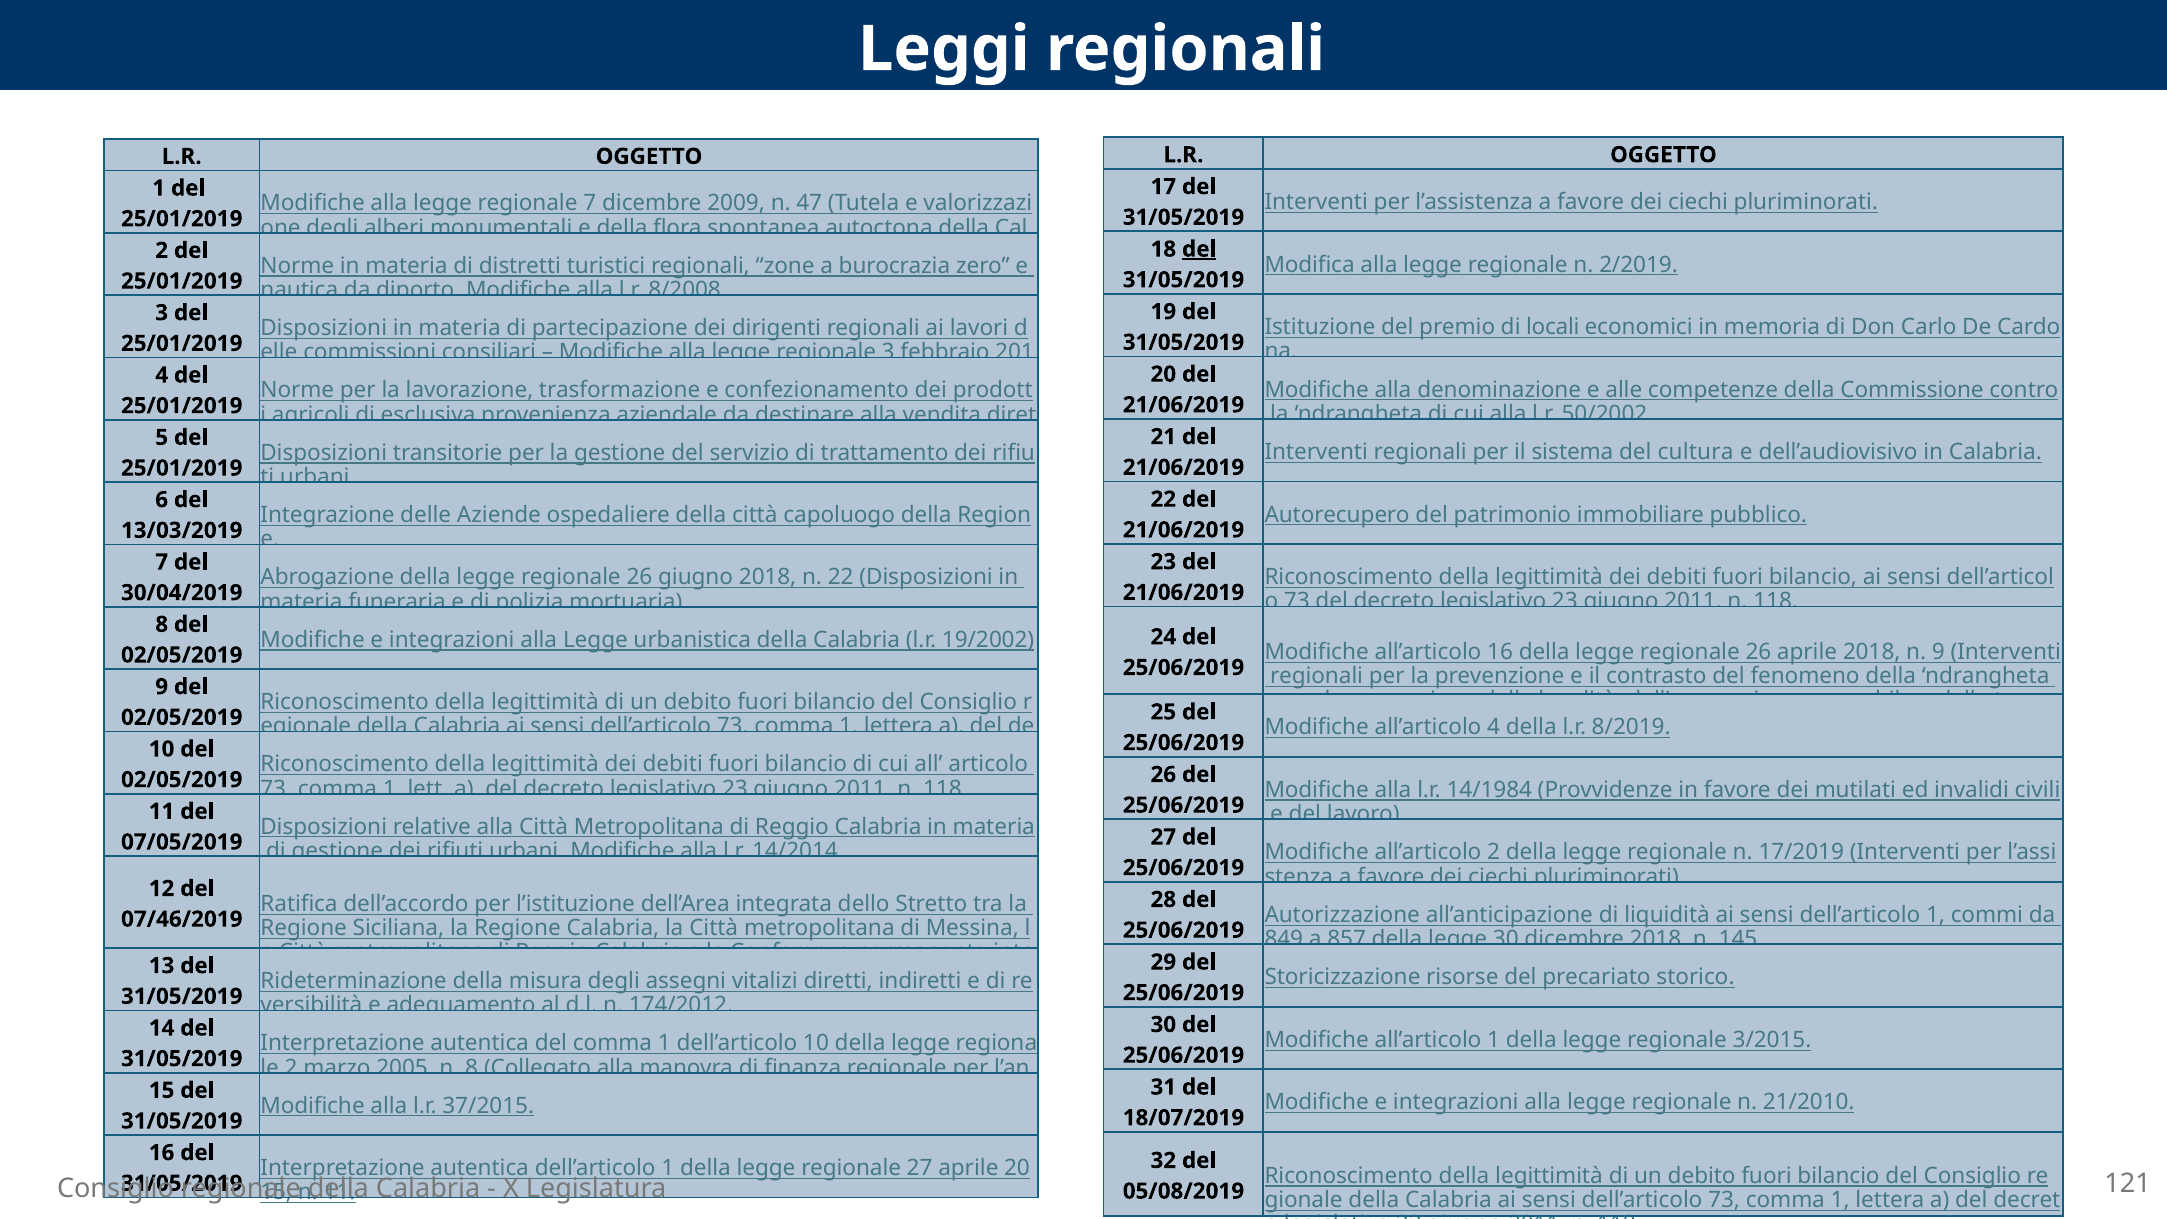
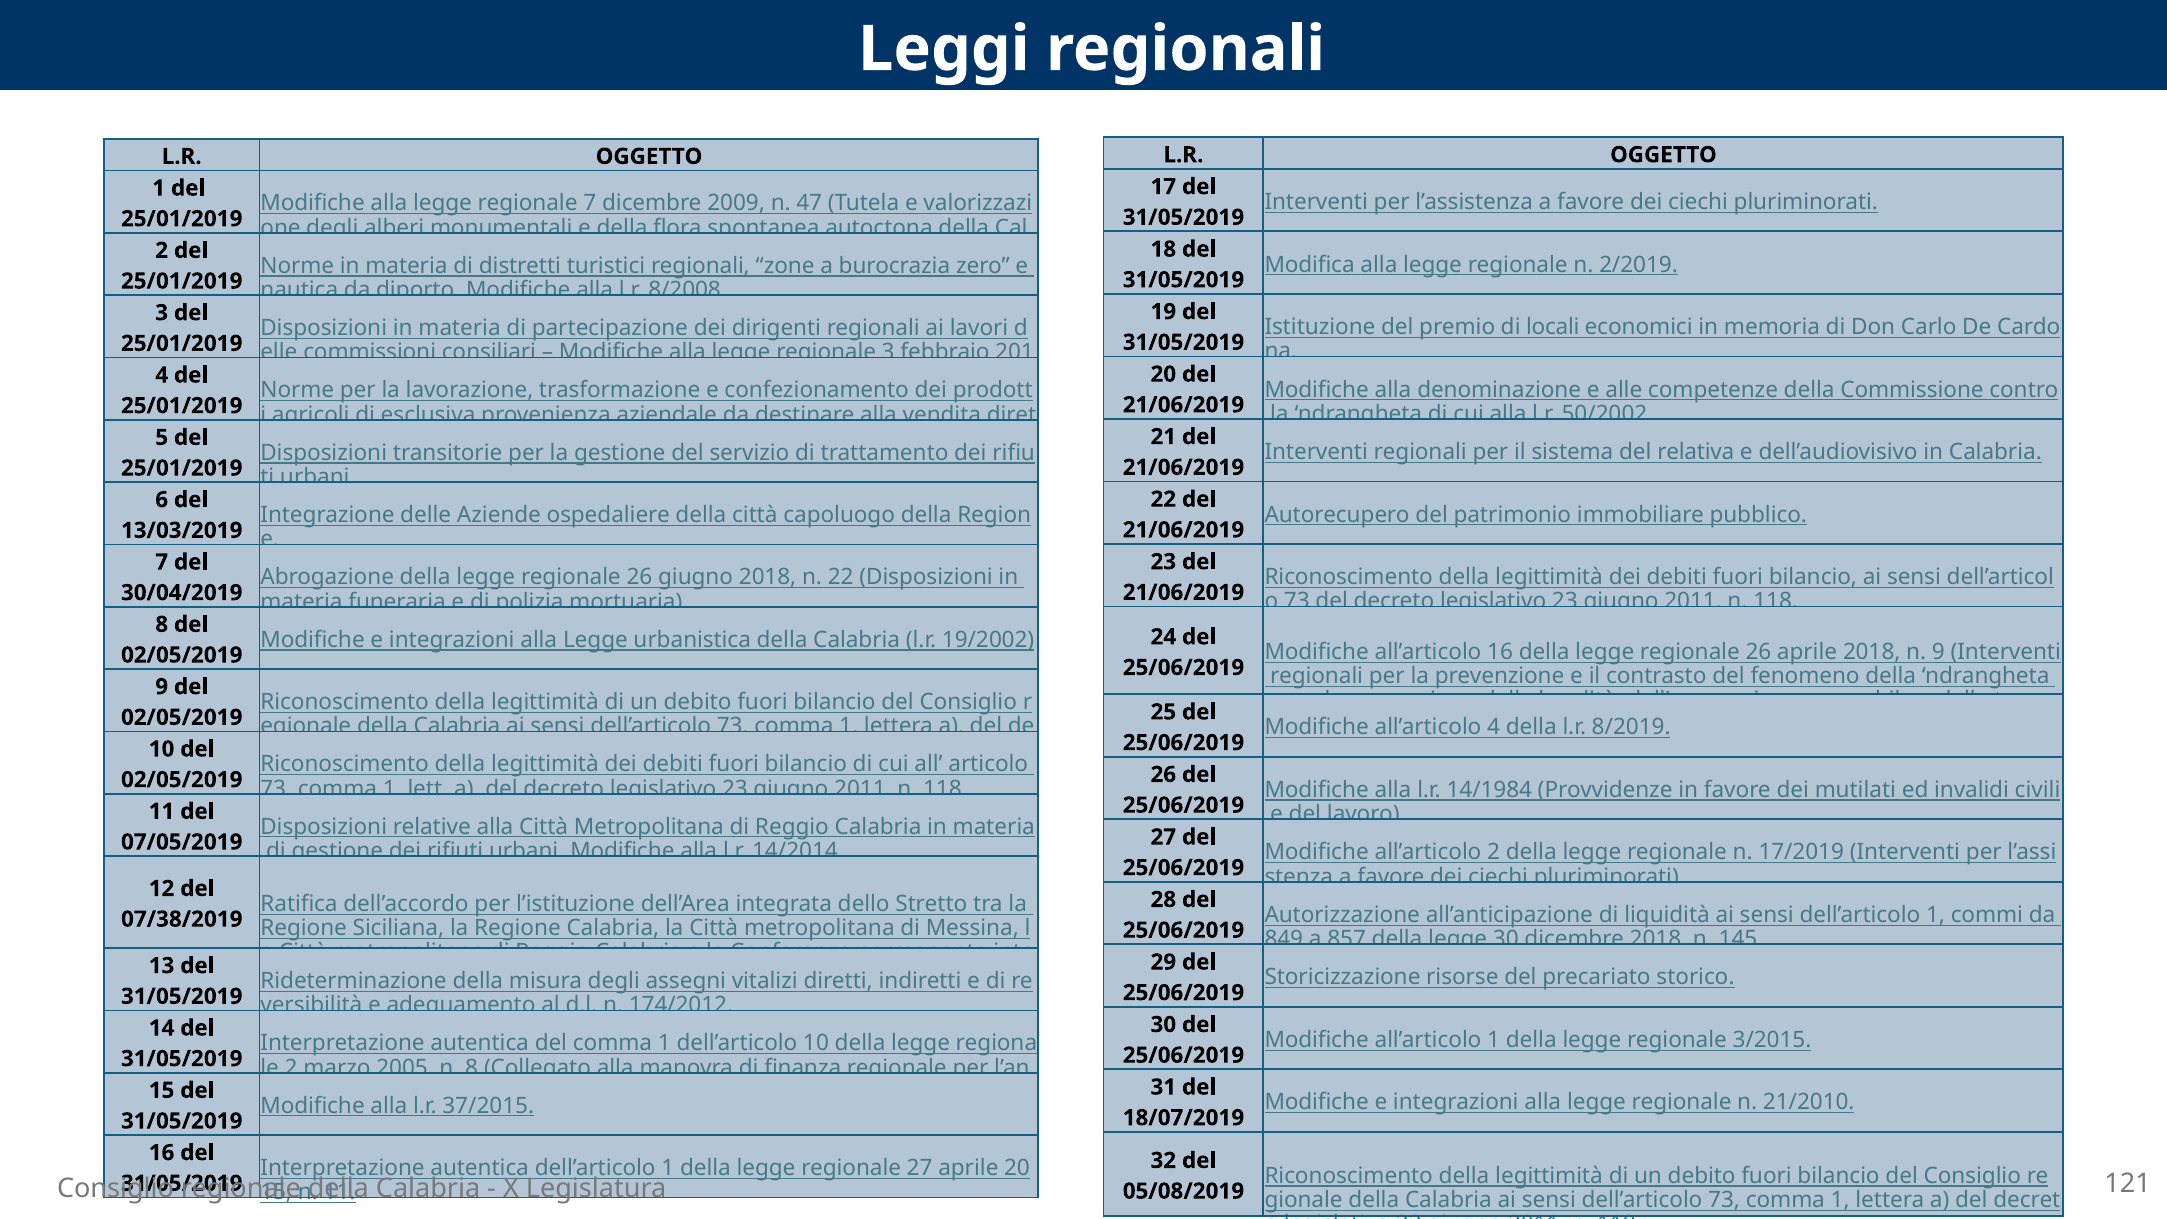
del at (1199, 249) underline: present -> none
cultura: cultura -> relativa
07/46/2019: 07/46/2019 -> 07/38/2019
